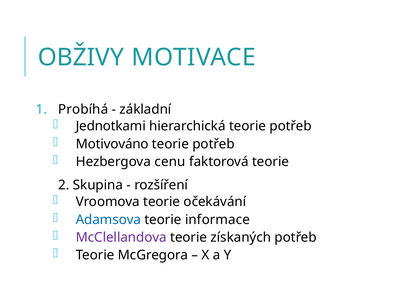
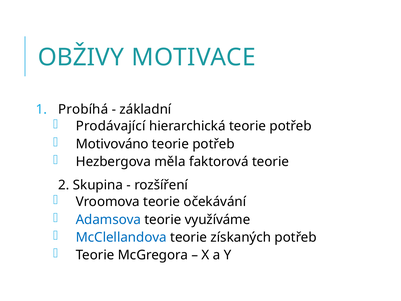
Jednotkami: Jednotkami -> Prodávající
cenu: cenu -> měla
informace: informace -> využíváme
McClellandova colour: purple -> blue
